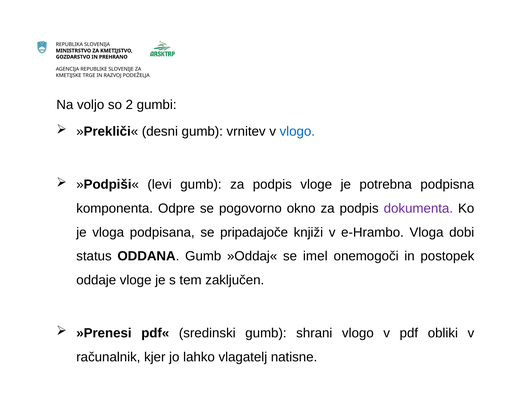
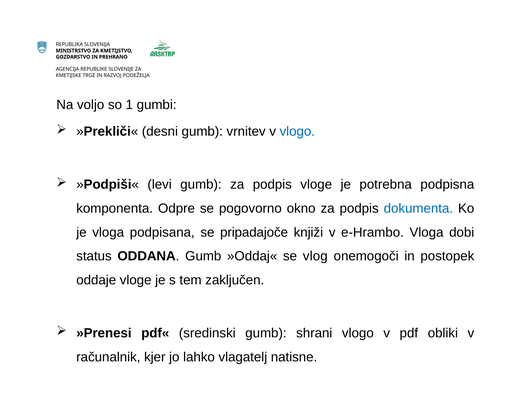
2: 2 -> 1
dokumenta colour: purple -> blue
imel: imel -> vlog
